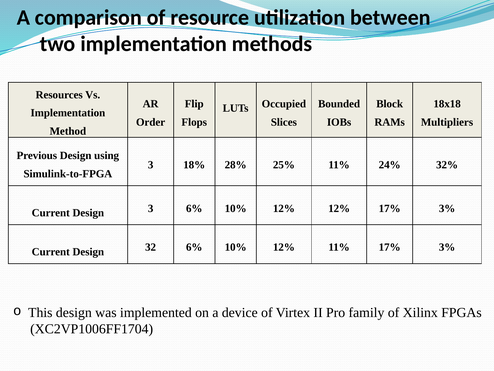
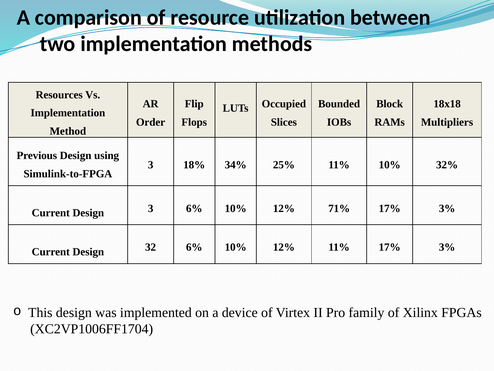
28%: 28% -> 34%
11% 24%: 24% -> 10%
12% 12%: 12% -> 71%
